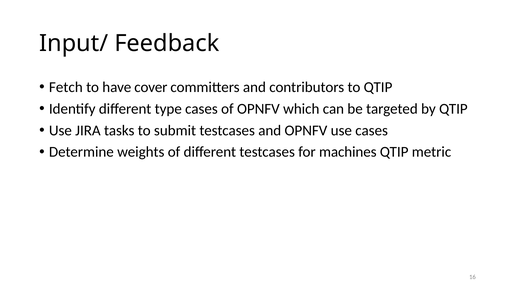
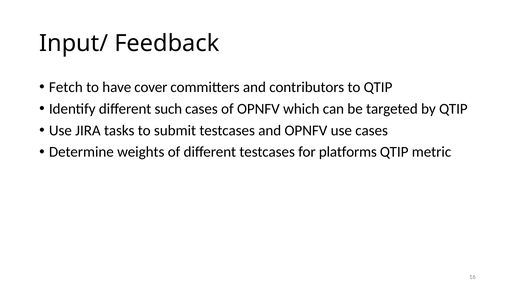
type: type -> such
machines: machines -> platforms
